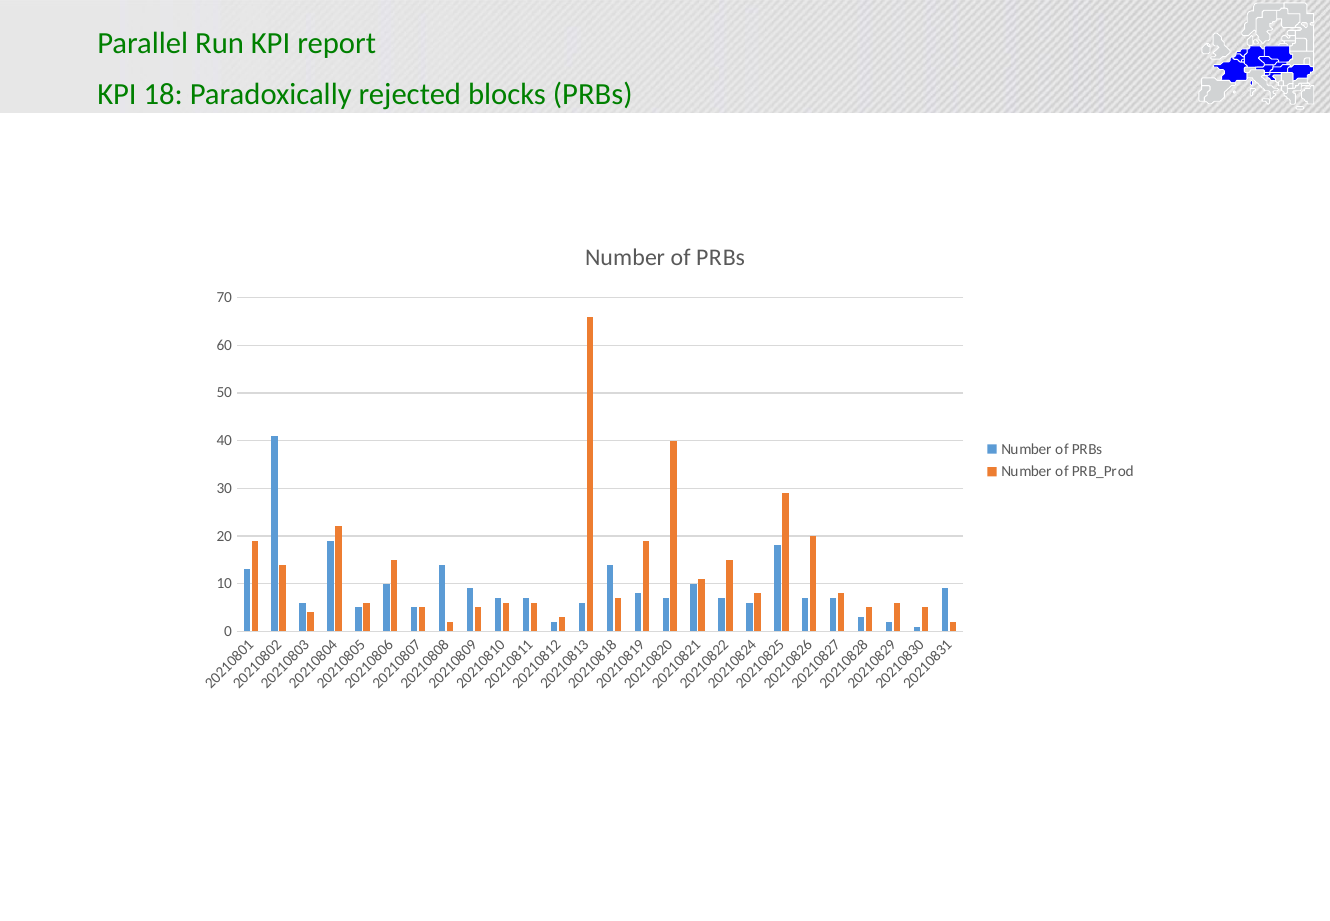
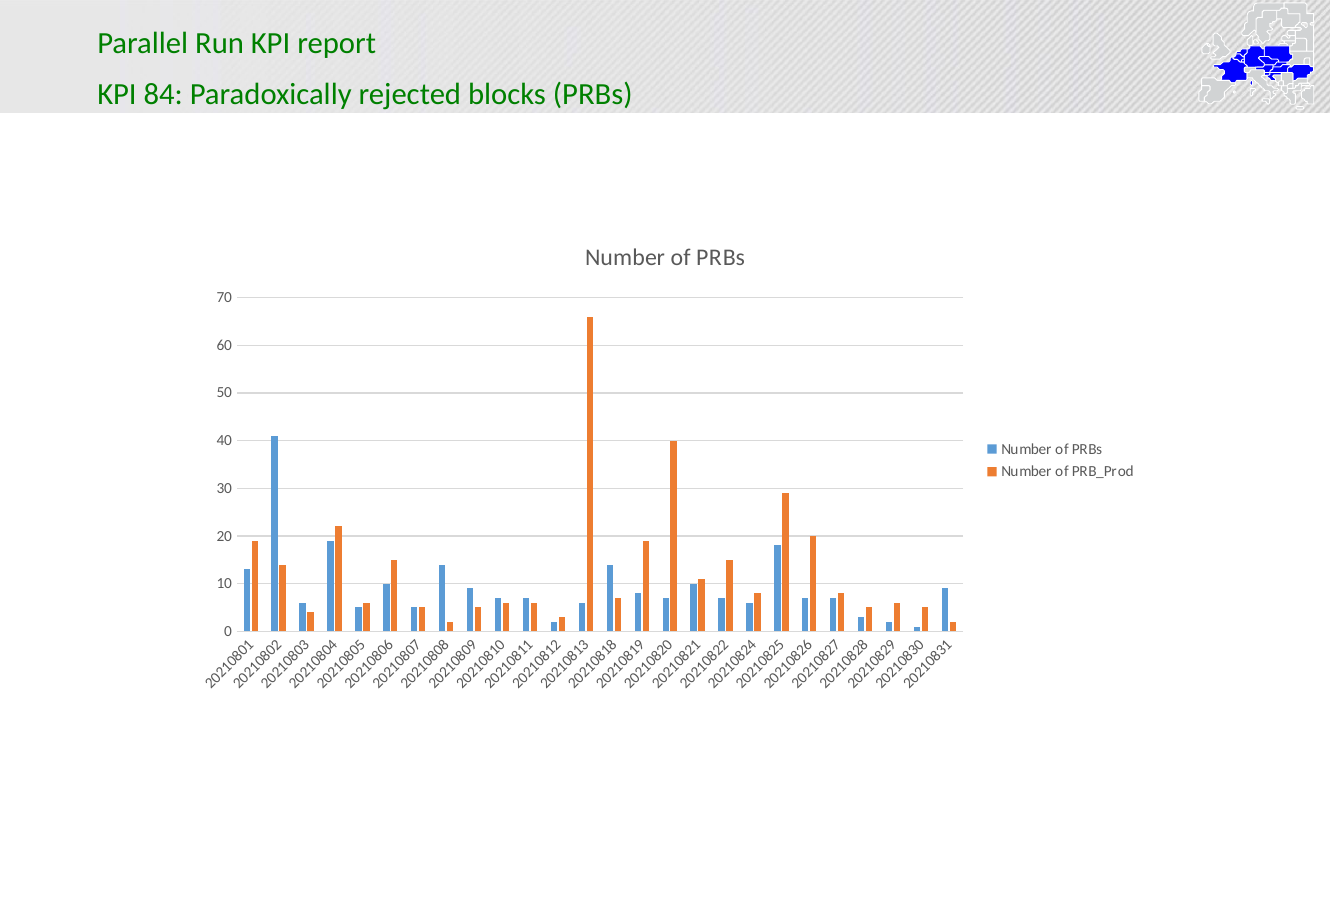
18: 18 -> 84
